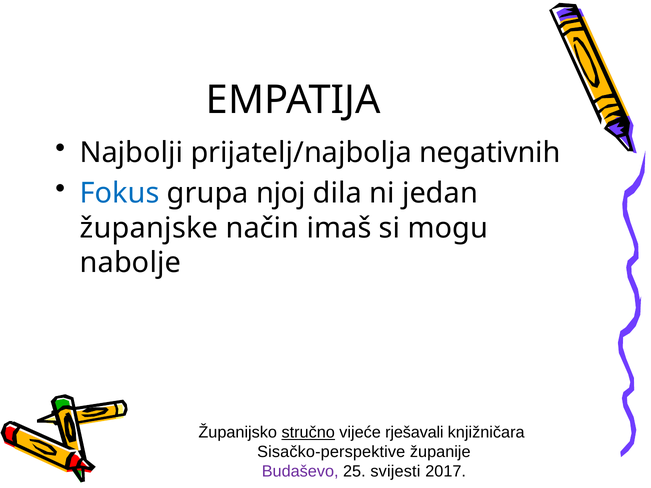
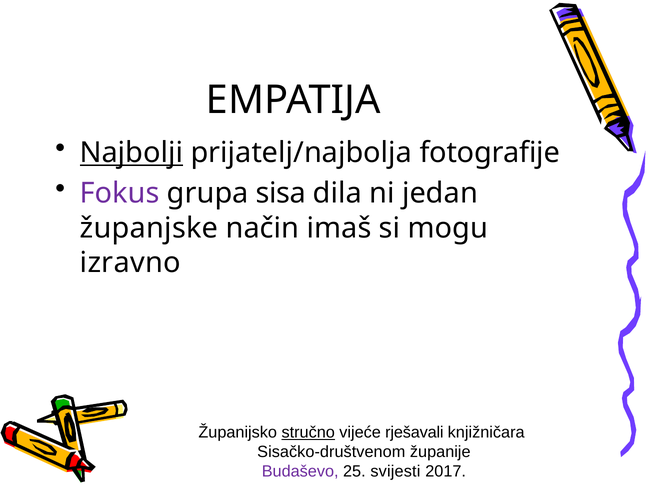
Najbolji underline: none -> present
negativnih: negativnih -> fotografije
Fokus colour: blue -> purple
njoj: njoj -> sisa
nabolje: nabolje -> izravno
Sisačko-perspektive: Sisačko-perspektive -> Sisačko-društvenom
